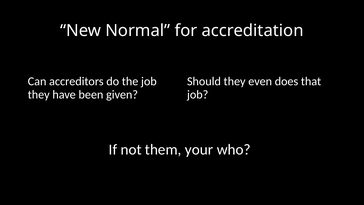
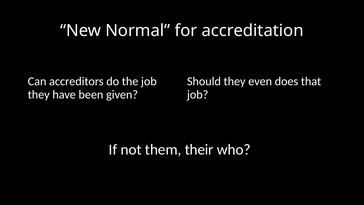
your: your -> their
